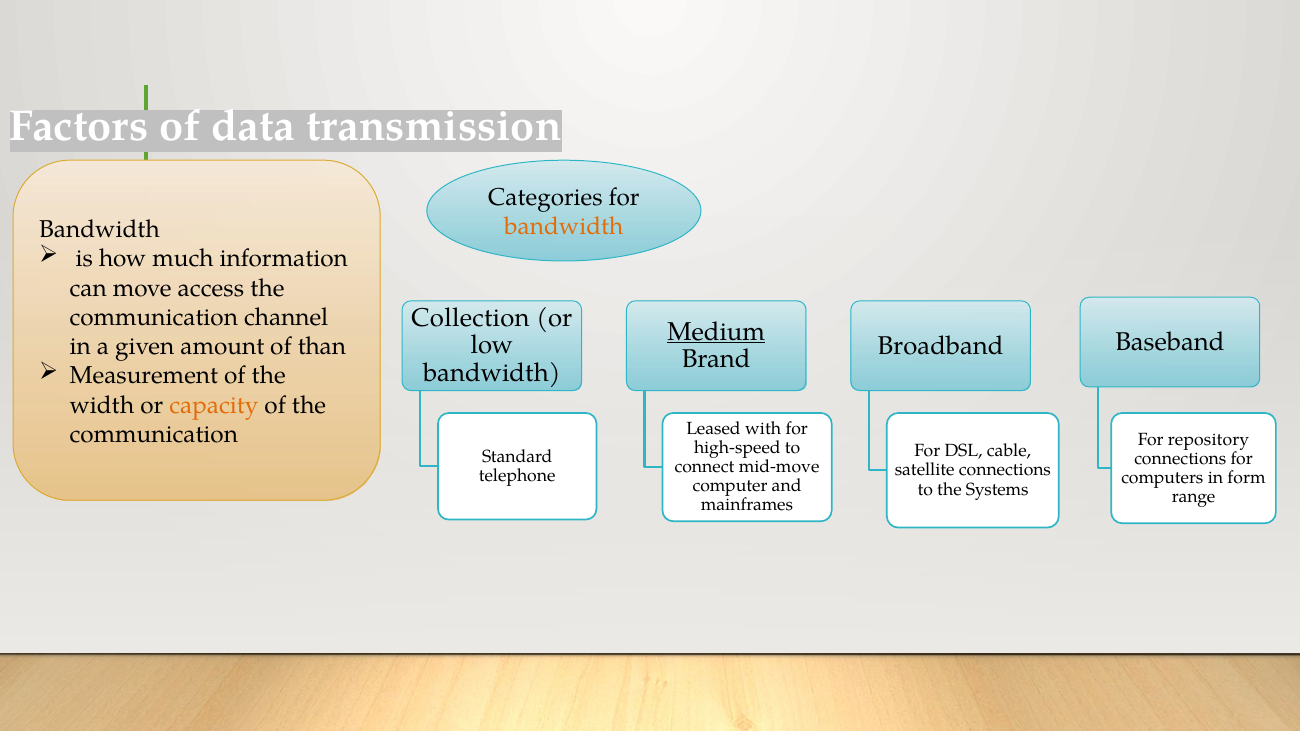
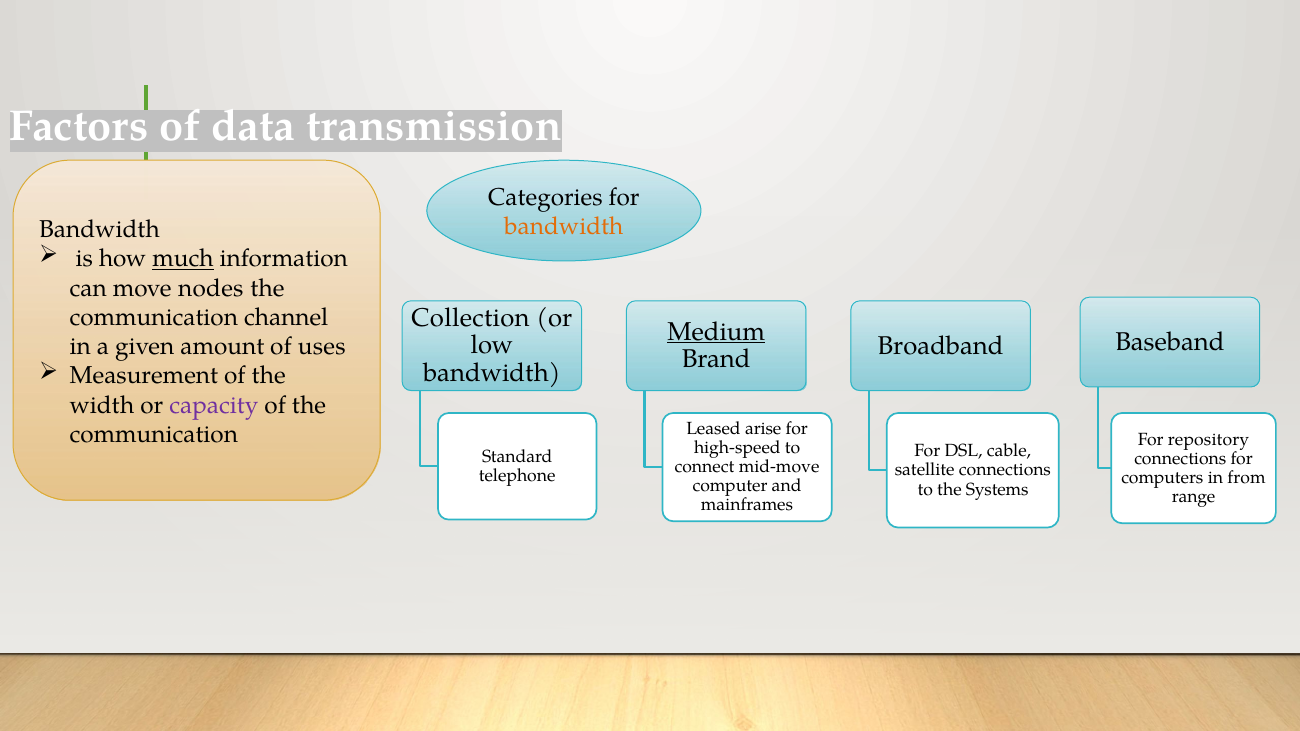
much underline: none -> present
access: access -> nodes
than: than -> uses
capacity colour: orange -> purple
with: with -> arise
form: form -> from
